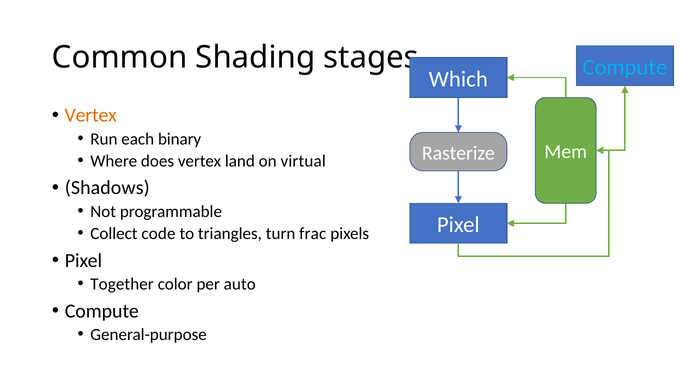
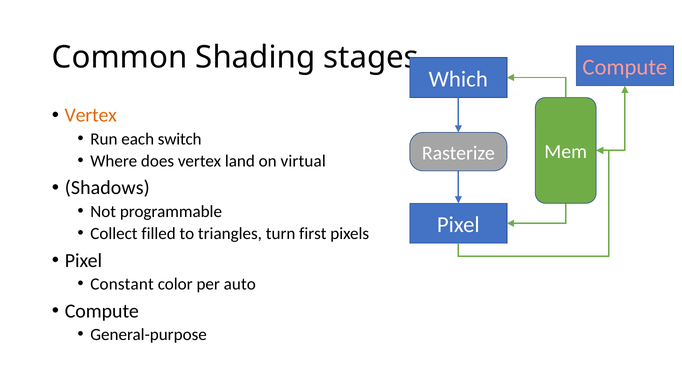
Compute at (625, 67) colour: light blue -> pink
binary: binary -> switch
code: code -> filled
frac: frac -> first
Together: Together -> Constant
